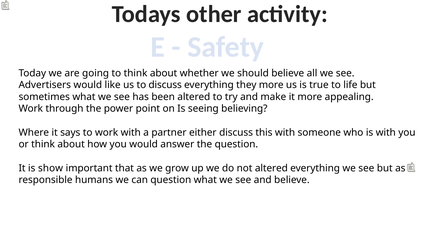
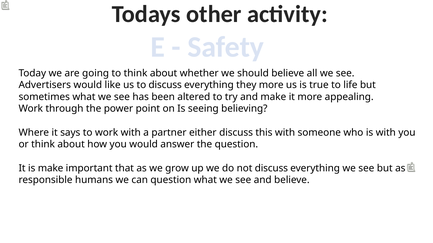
is show: show -> make
not altered: altered -> discuss
